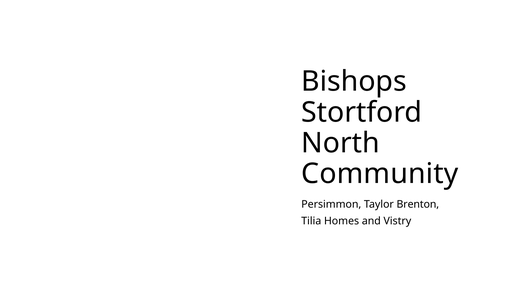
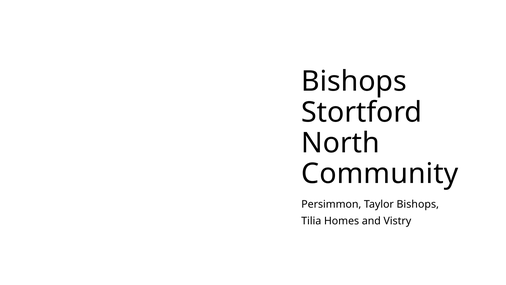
Taylor Brenton: Brenton -> Bishops
